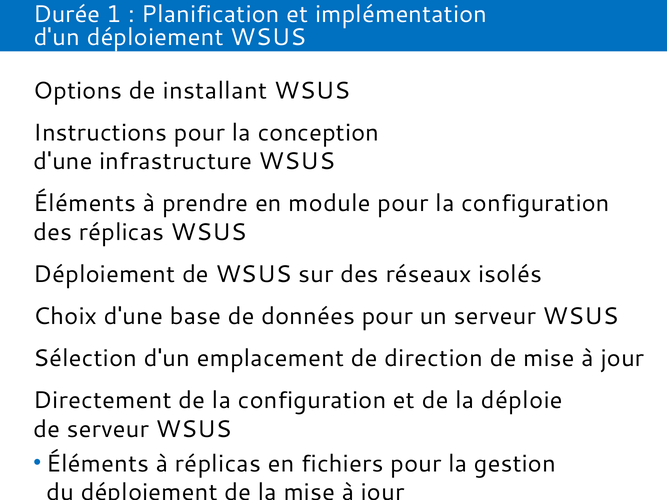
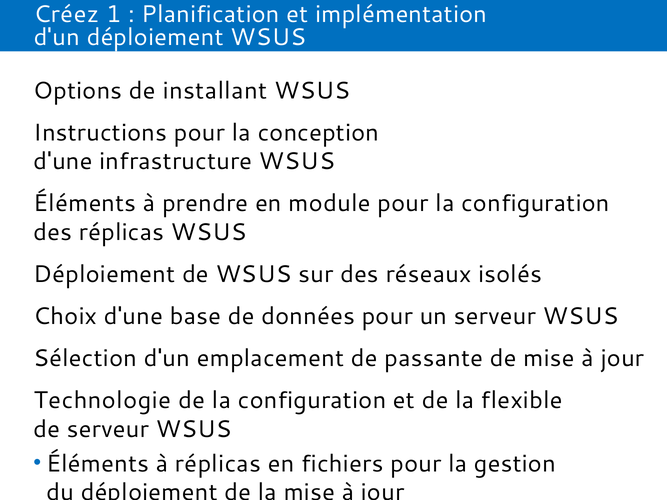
Durée: Durée -> Créez
direction: direction -> passante
Directement: Directement -> Technologie
déploie: déploie -> flexible
